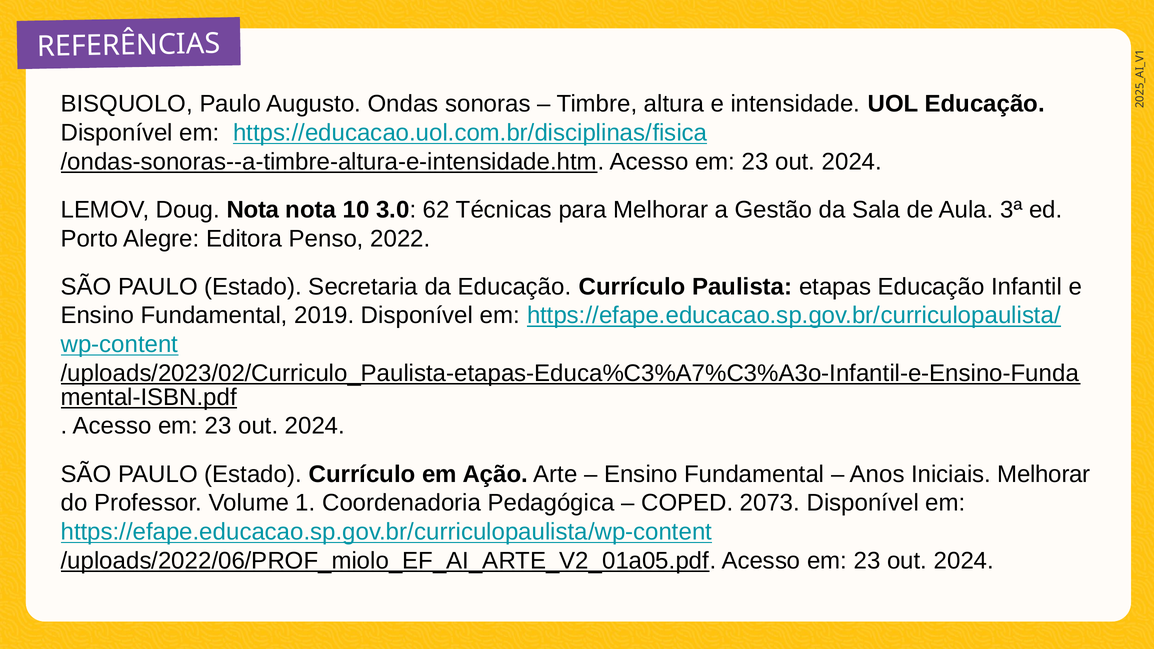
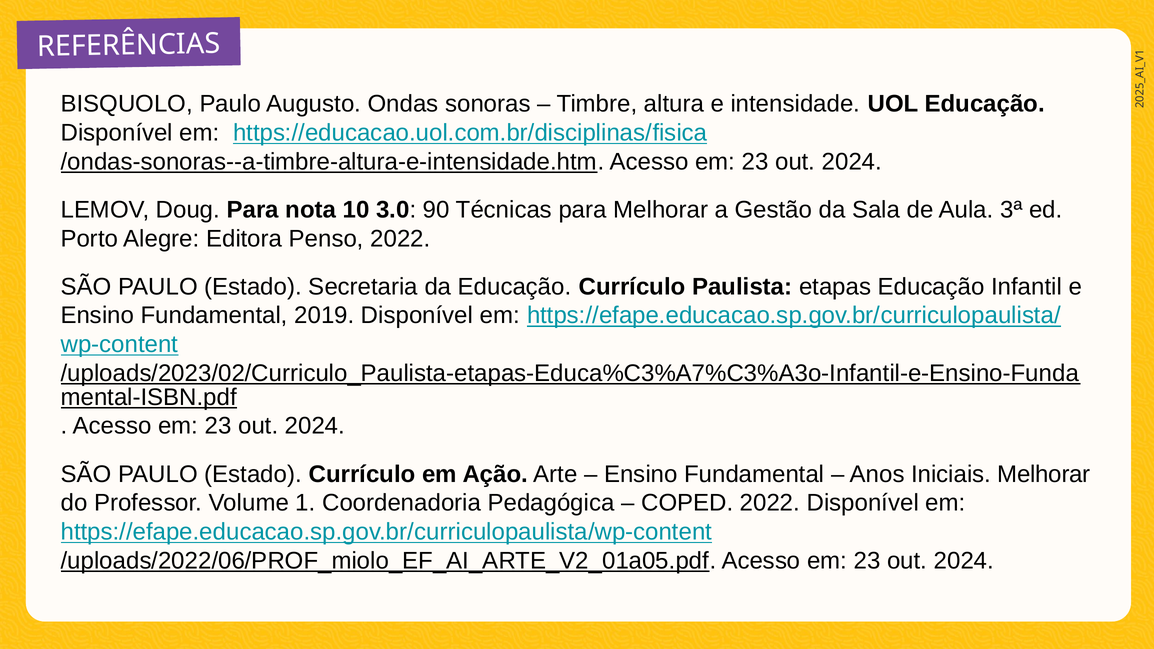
Doug Nota: Nota -> Para
62: 62 -> 90
COPED 2073: 2073 -> 2022
